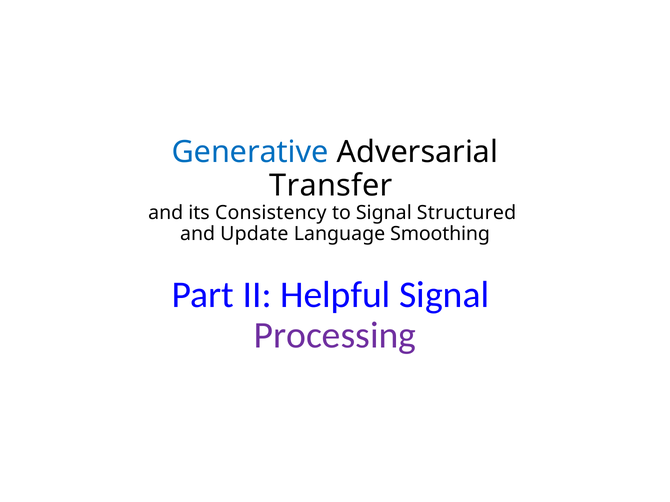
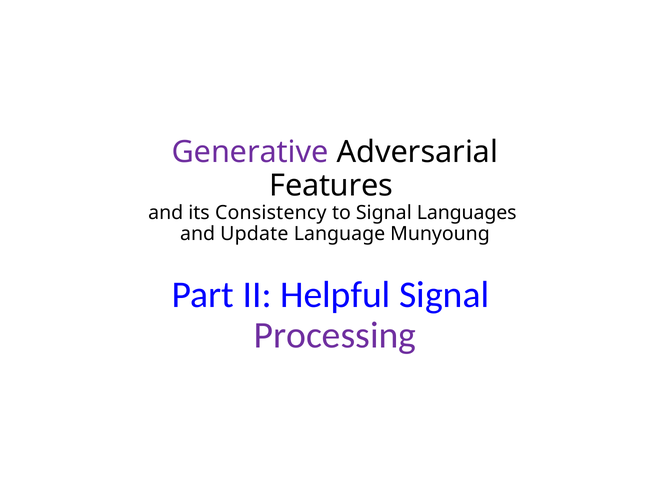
Generative colour: blue -> purple
Transfer: Transfer -> Features
Structured: Structured -> Languages
Smoothing: Smoothing -> Munyoung
